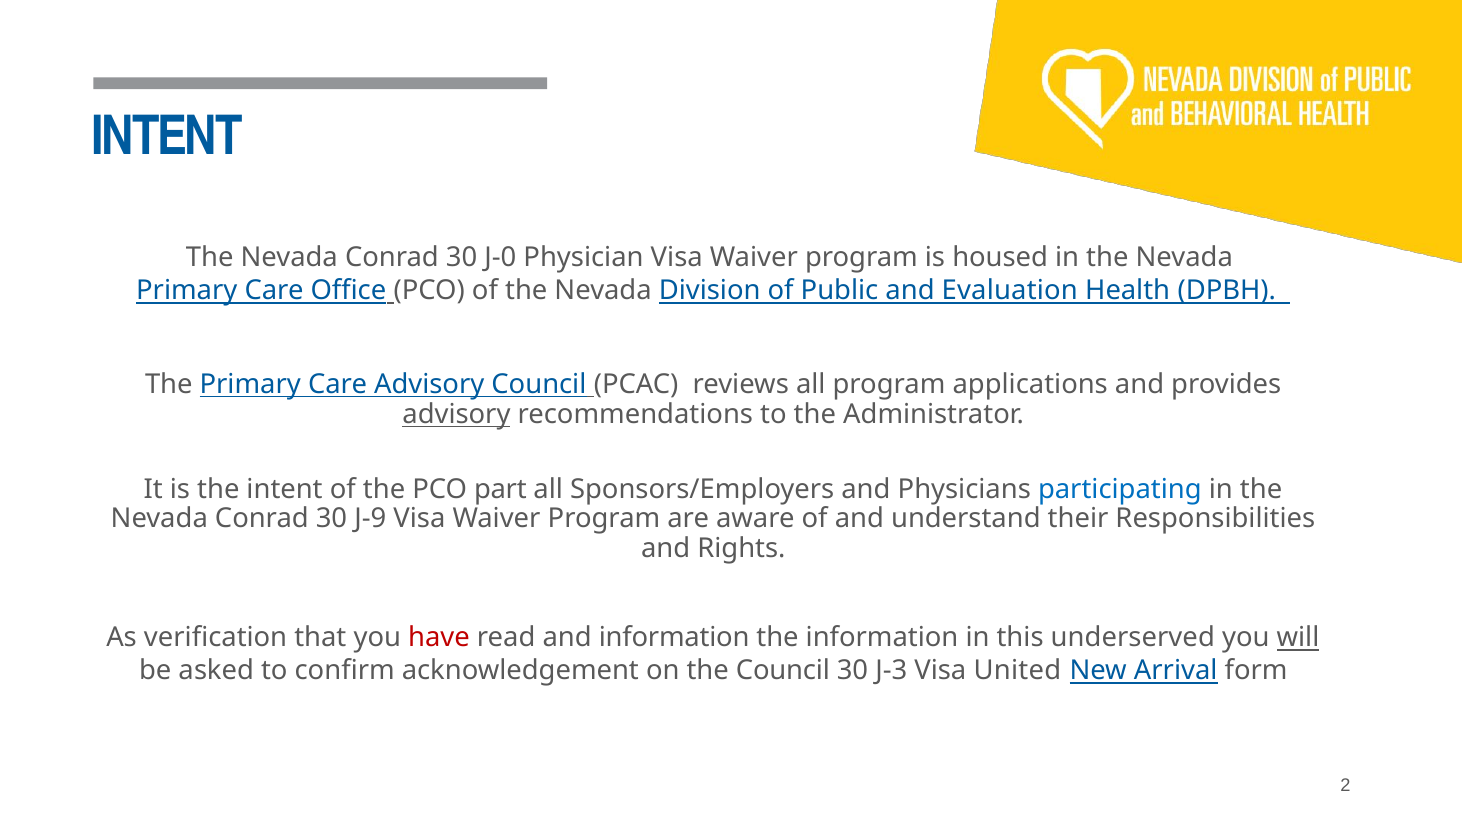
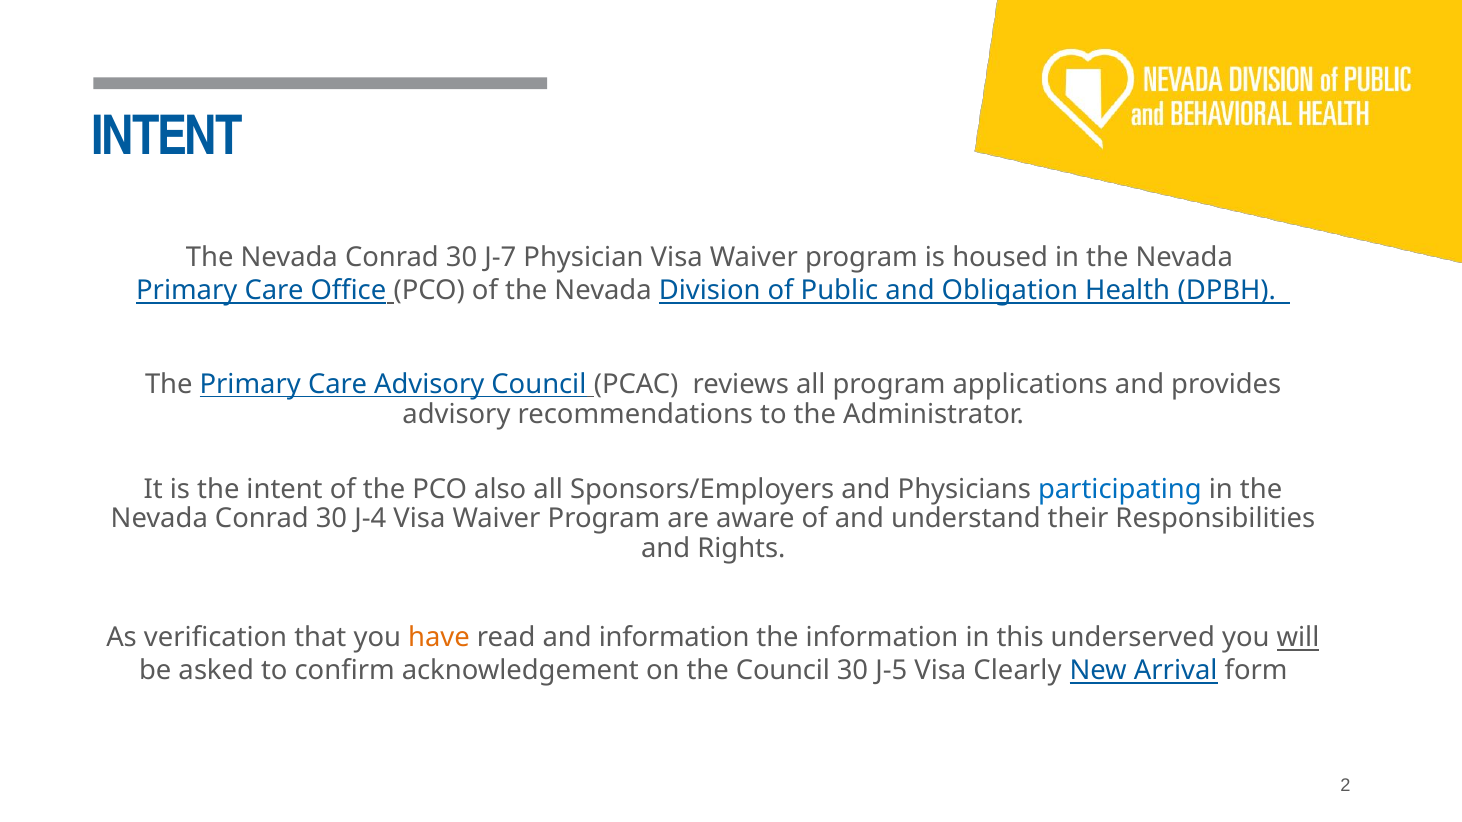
J-0: J-0 -> J-7
Evaluation: Evaluation -> Obligation
advisory at (456, 415) underline: present -> none
part: part -> also
J-9: J-9 -> J-4
have colour: red -> orange
J-3: J-3 -> J-5
United: United -> Clearly
